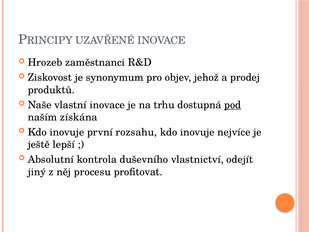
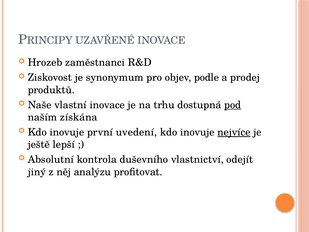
jehož: jehož -> podle
rozsahu: rozsahu -> uvedení
nejvíce underline: none -> present
procesu: procesu -> analýzu
